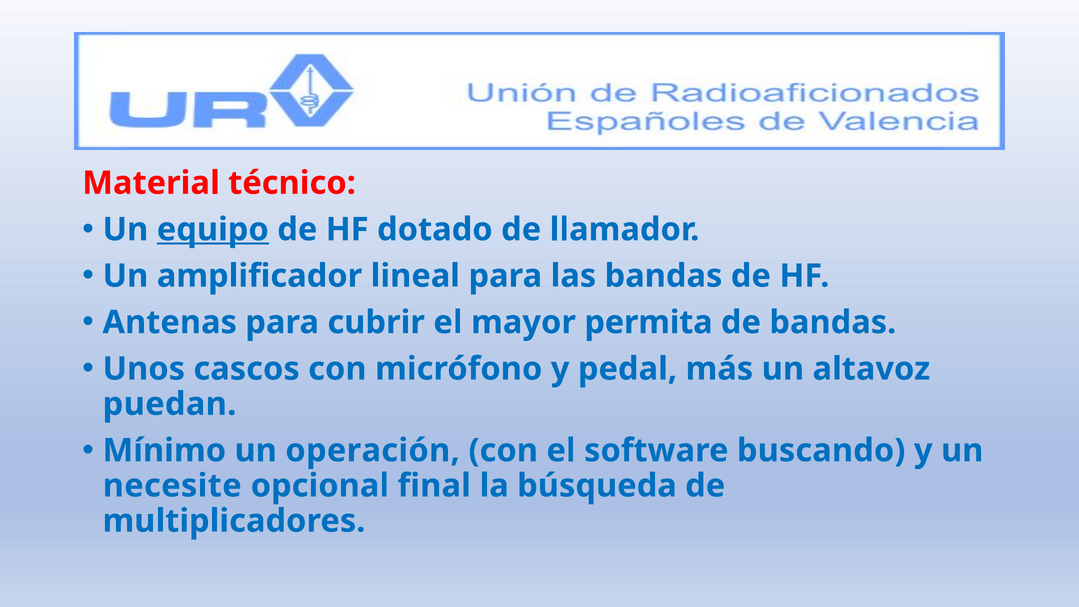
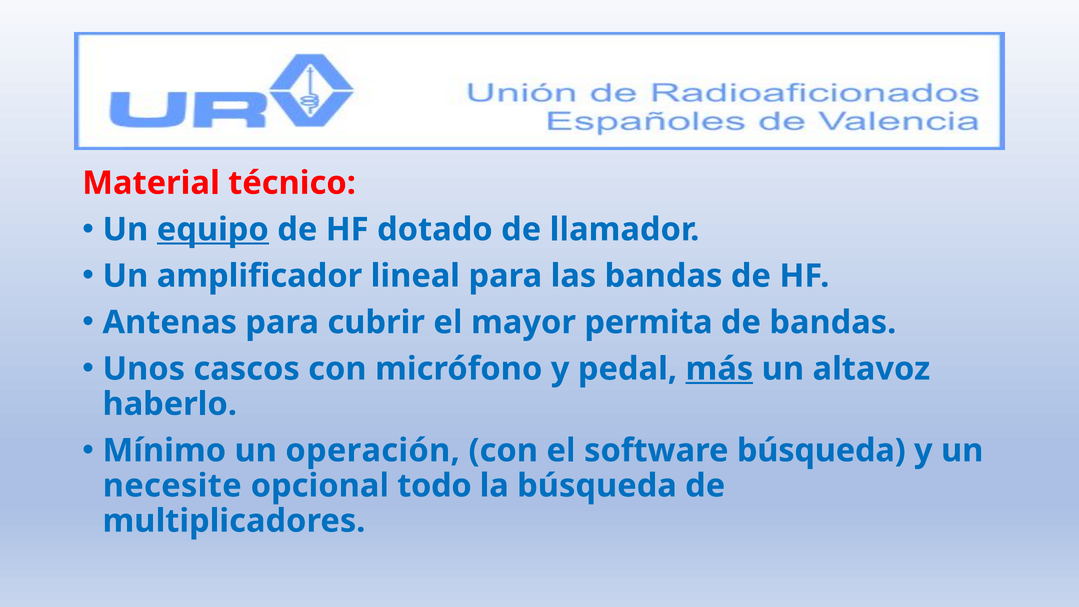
más underline: none -> present
puedan: puedan -> haberlo
software buscando: buscando -> búsqueda
final: final -> todo
